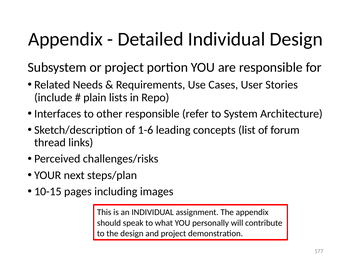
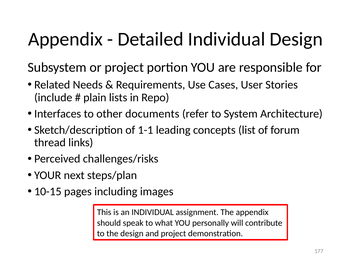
other responsible: responsible -> documents
1-6: 1-6 -> 1-1
